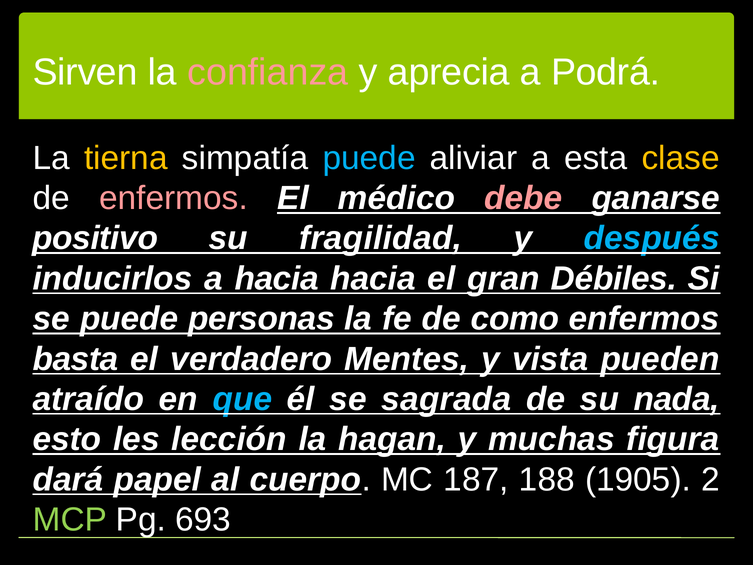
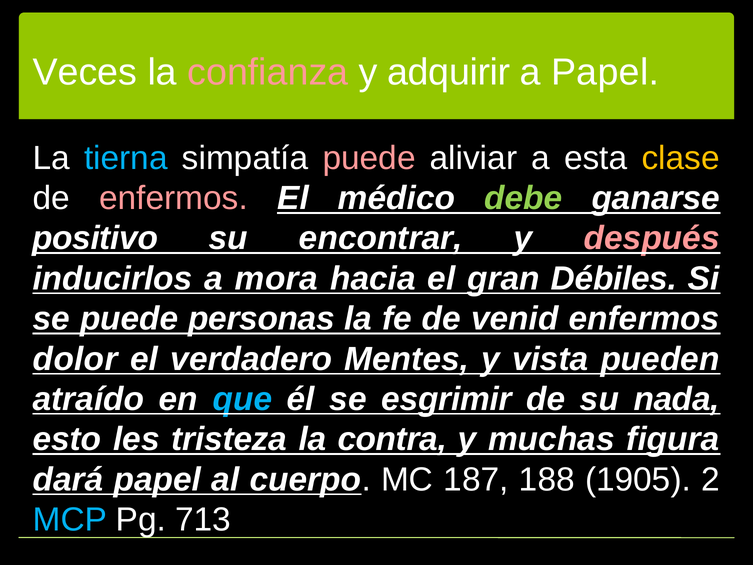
Sirven: Sirven -> Veces
aprecia: aprecia -> adquirir
a Podrá: Podrá -> Papel
tierna colour: yellow -> light blue
puede at (369, 158) colour: light blue -> pink
debe colour: pink -> light green
fragilidad: fragilidad -> encontrar
después colour: light blue -> pink
a hacia: hacia -> mora
como: como -> venid
basta: basta -> dolor
sagrada: sagrada -> esgrimir
lección: lección -> tristeza
hagan: hagan -> contra
MCP colour: light green -> light blue
693: 693 -> 713
